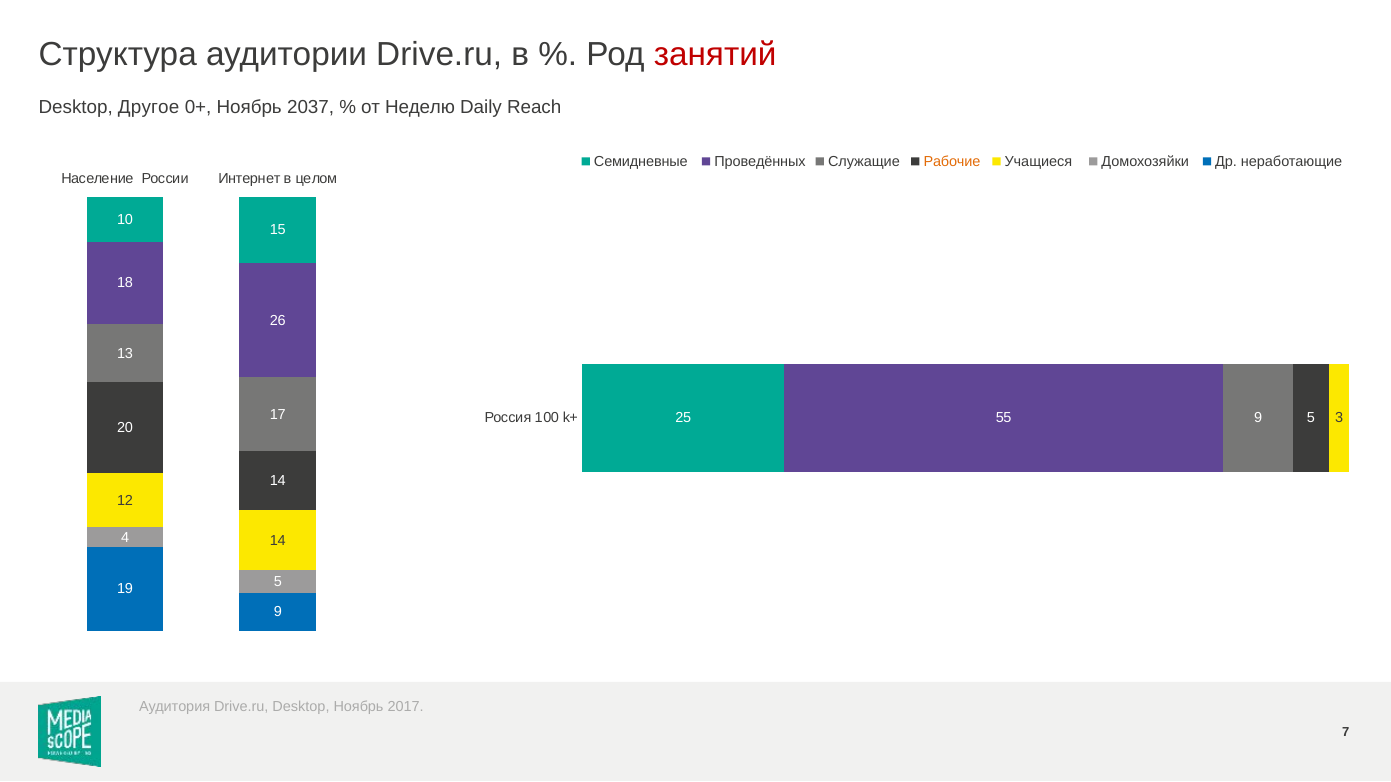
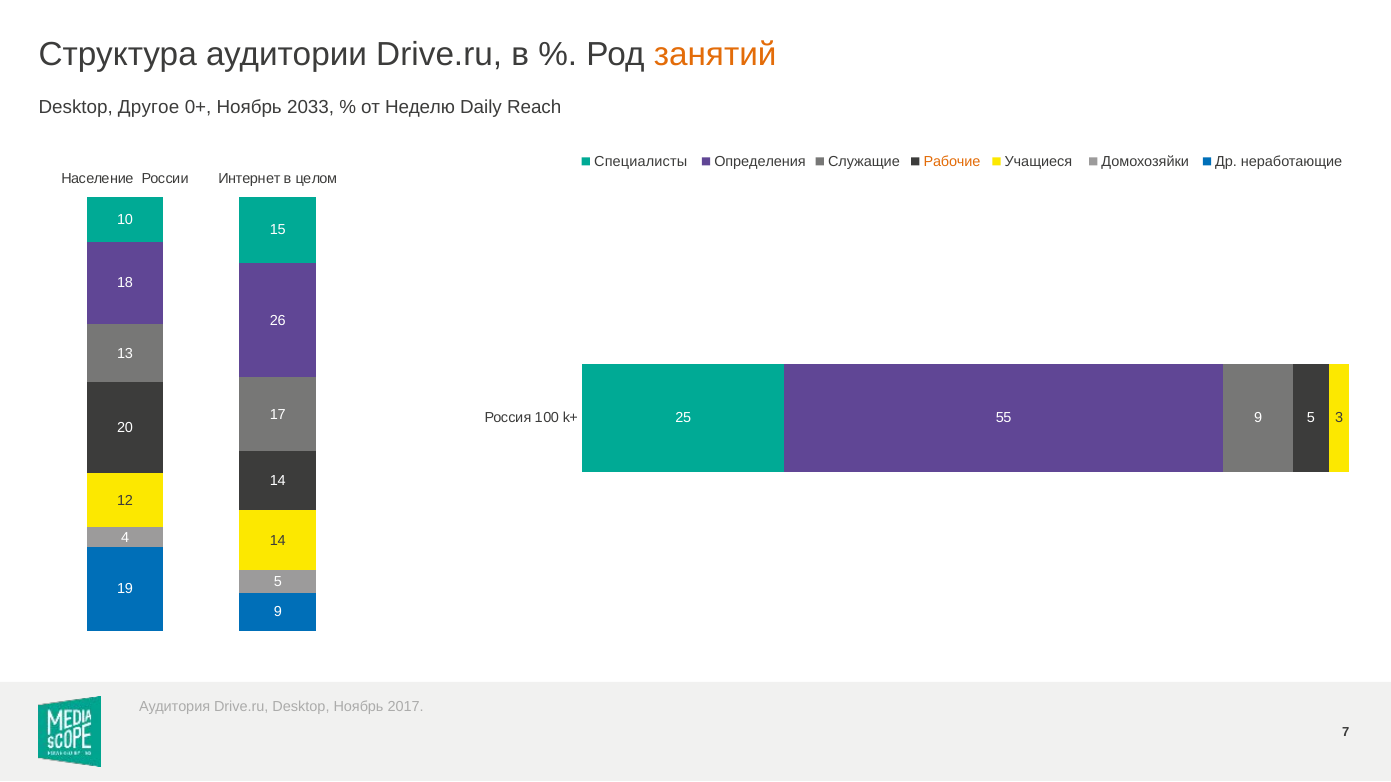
занятий colour: red -> orange
2037: 2037 -> 2033
Семидневные: Семидневные -> Специалисты
Проведённых: Проведённых -> Определения
